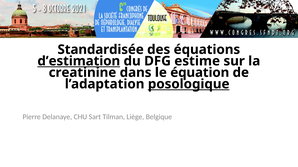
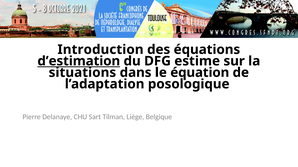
Standardisée: Standardisée -> Introduction
creatinine: creatinine -> situations
posologique underline: present -> none
